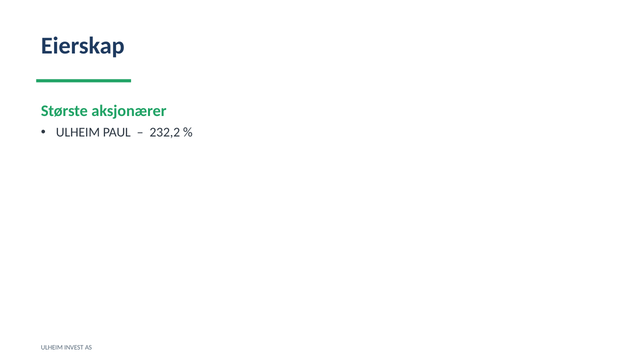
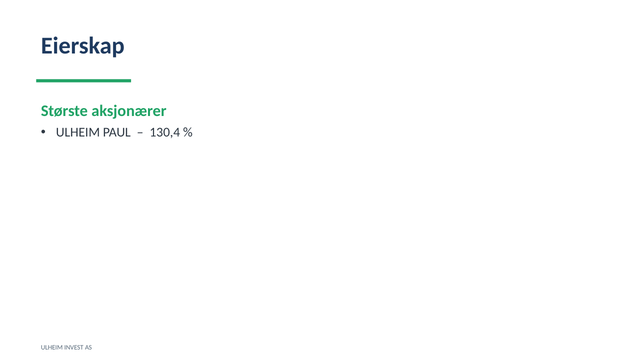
232,2: 232,2 -> 130,4
